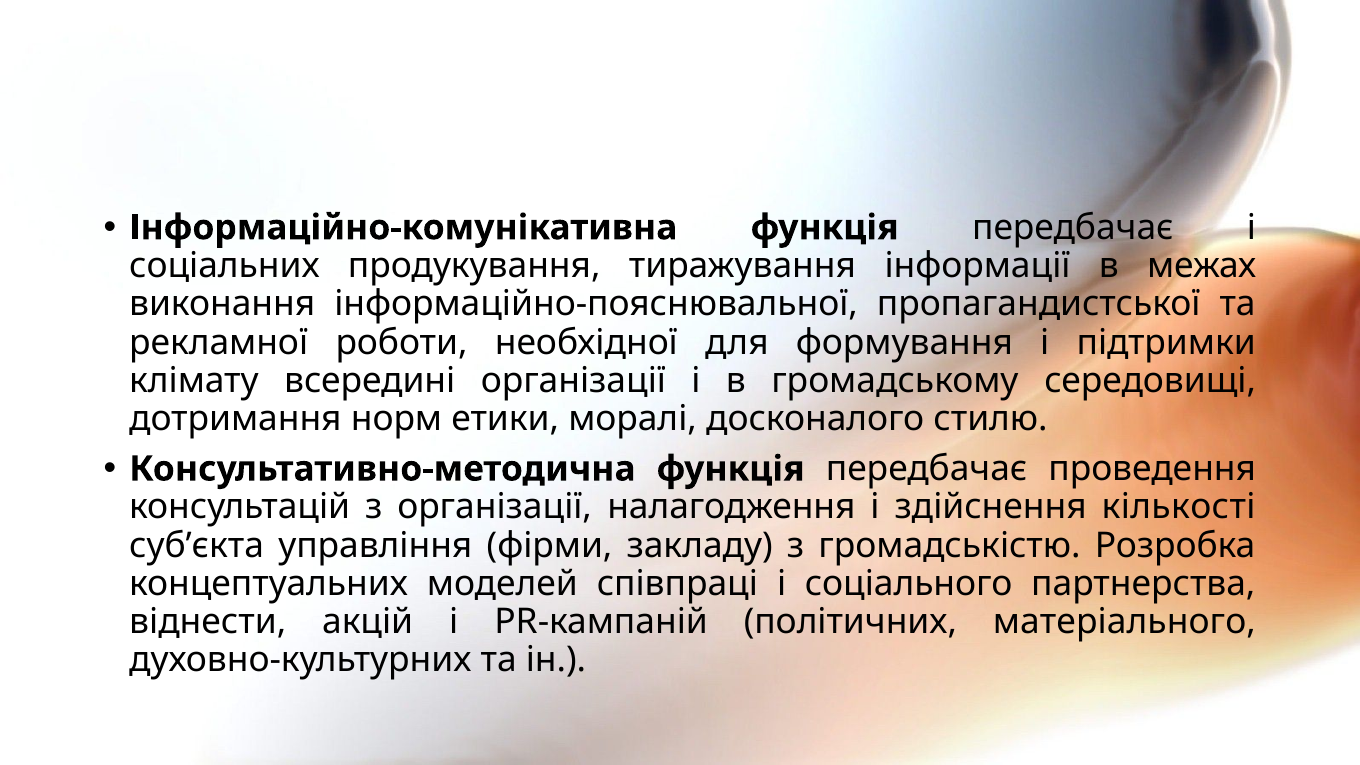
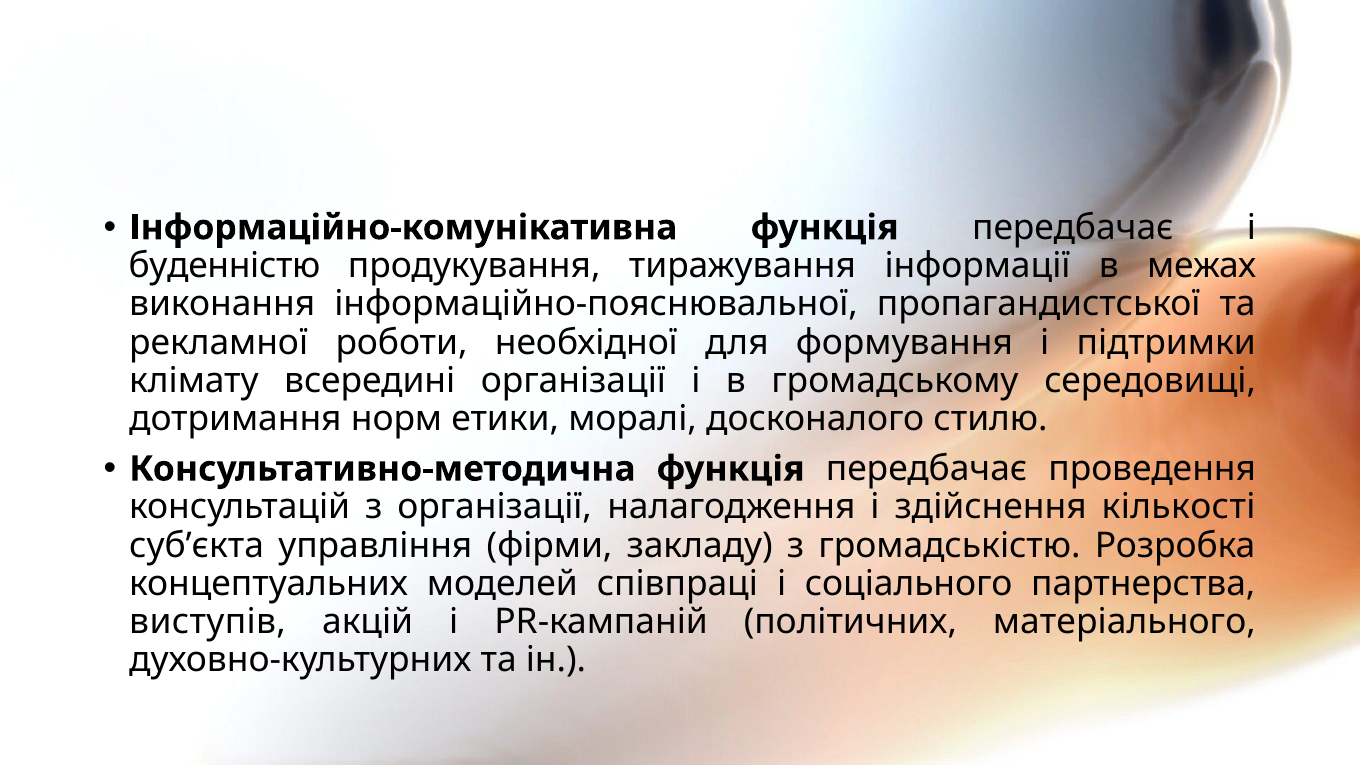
соціальних: соціальних -> буденністю
віднести: віднести -> виступів
